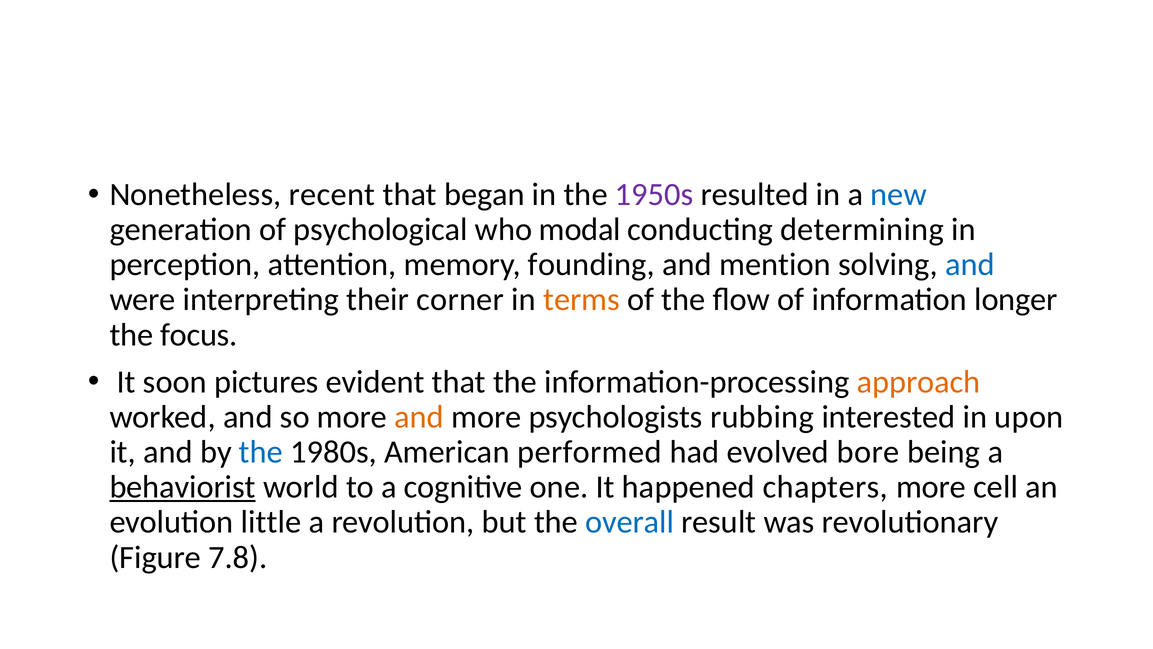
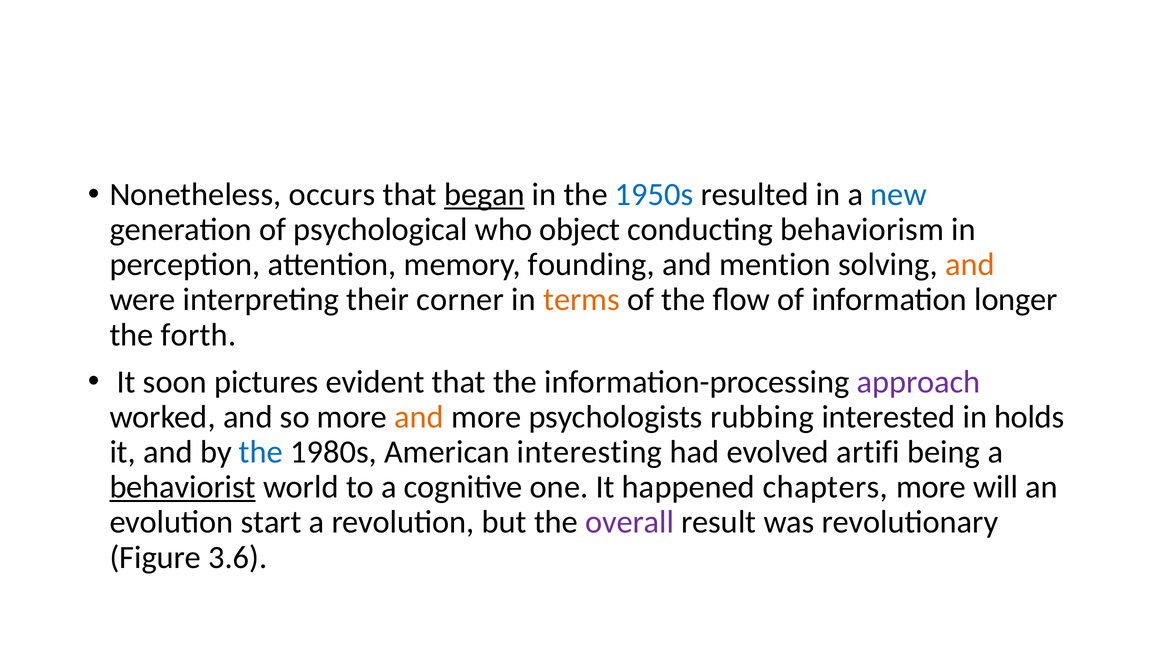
recent: recent -> occurs
began underline: none -> present
1950s colour: purple -> blue
modal: modal -> object
determining: determining -> behaviorism
and at (970, 264) colour: blue -> orange
focus: focus -> forth
approach colour: orange -> purple
upon: upon -> holds
performed: performed -> interesting
bore: bore -> artifi
cell: cell -> will
little: little -> start
overall colour: blue -> purple
7.8: 7.8 -> 3.6
